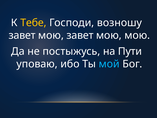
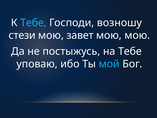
Тебе at (33, 23) colour: yellow -> light blue
завет at (22, 35): завет -> стези
на Пути: Пути -> Тебе
